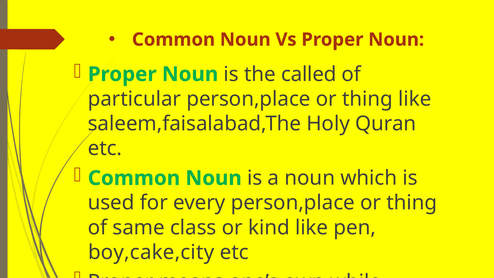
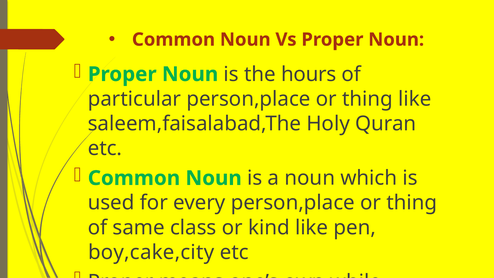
called: called -> hours
